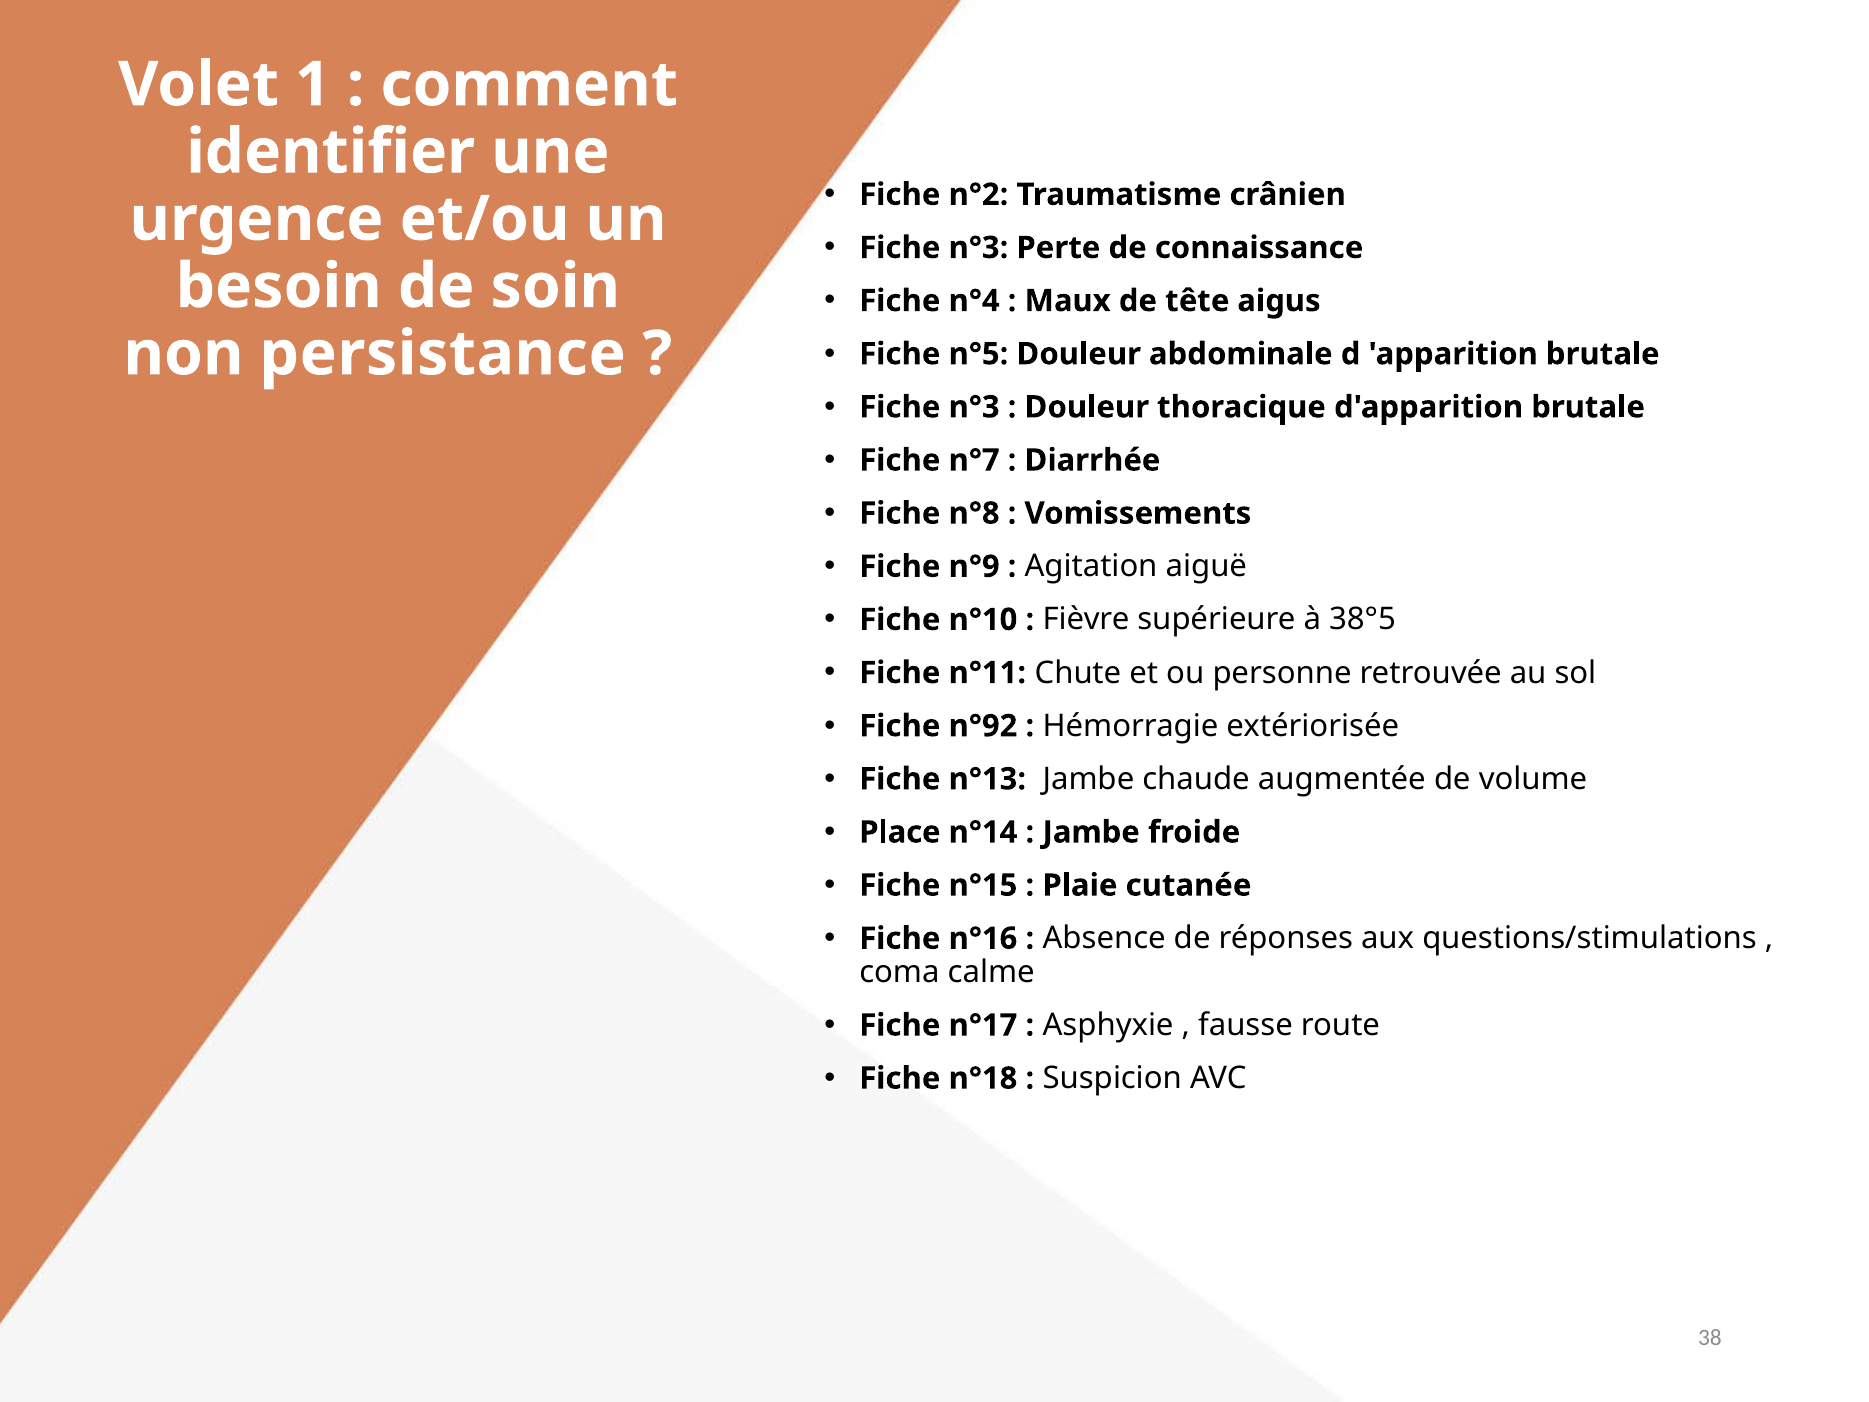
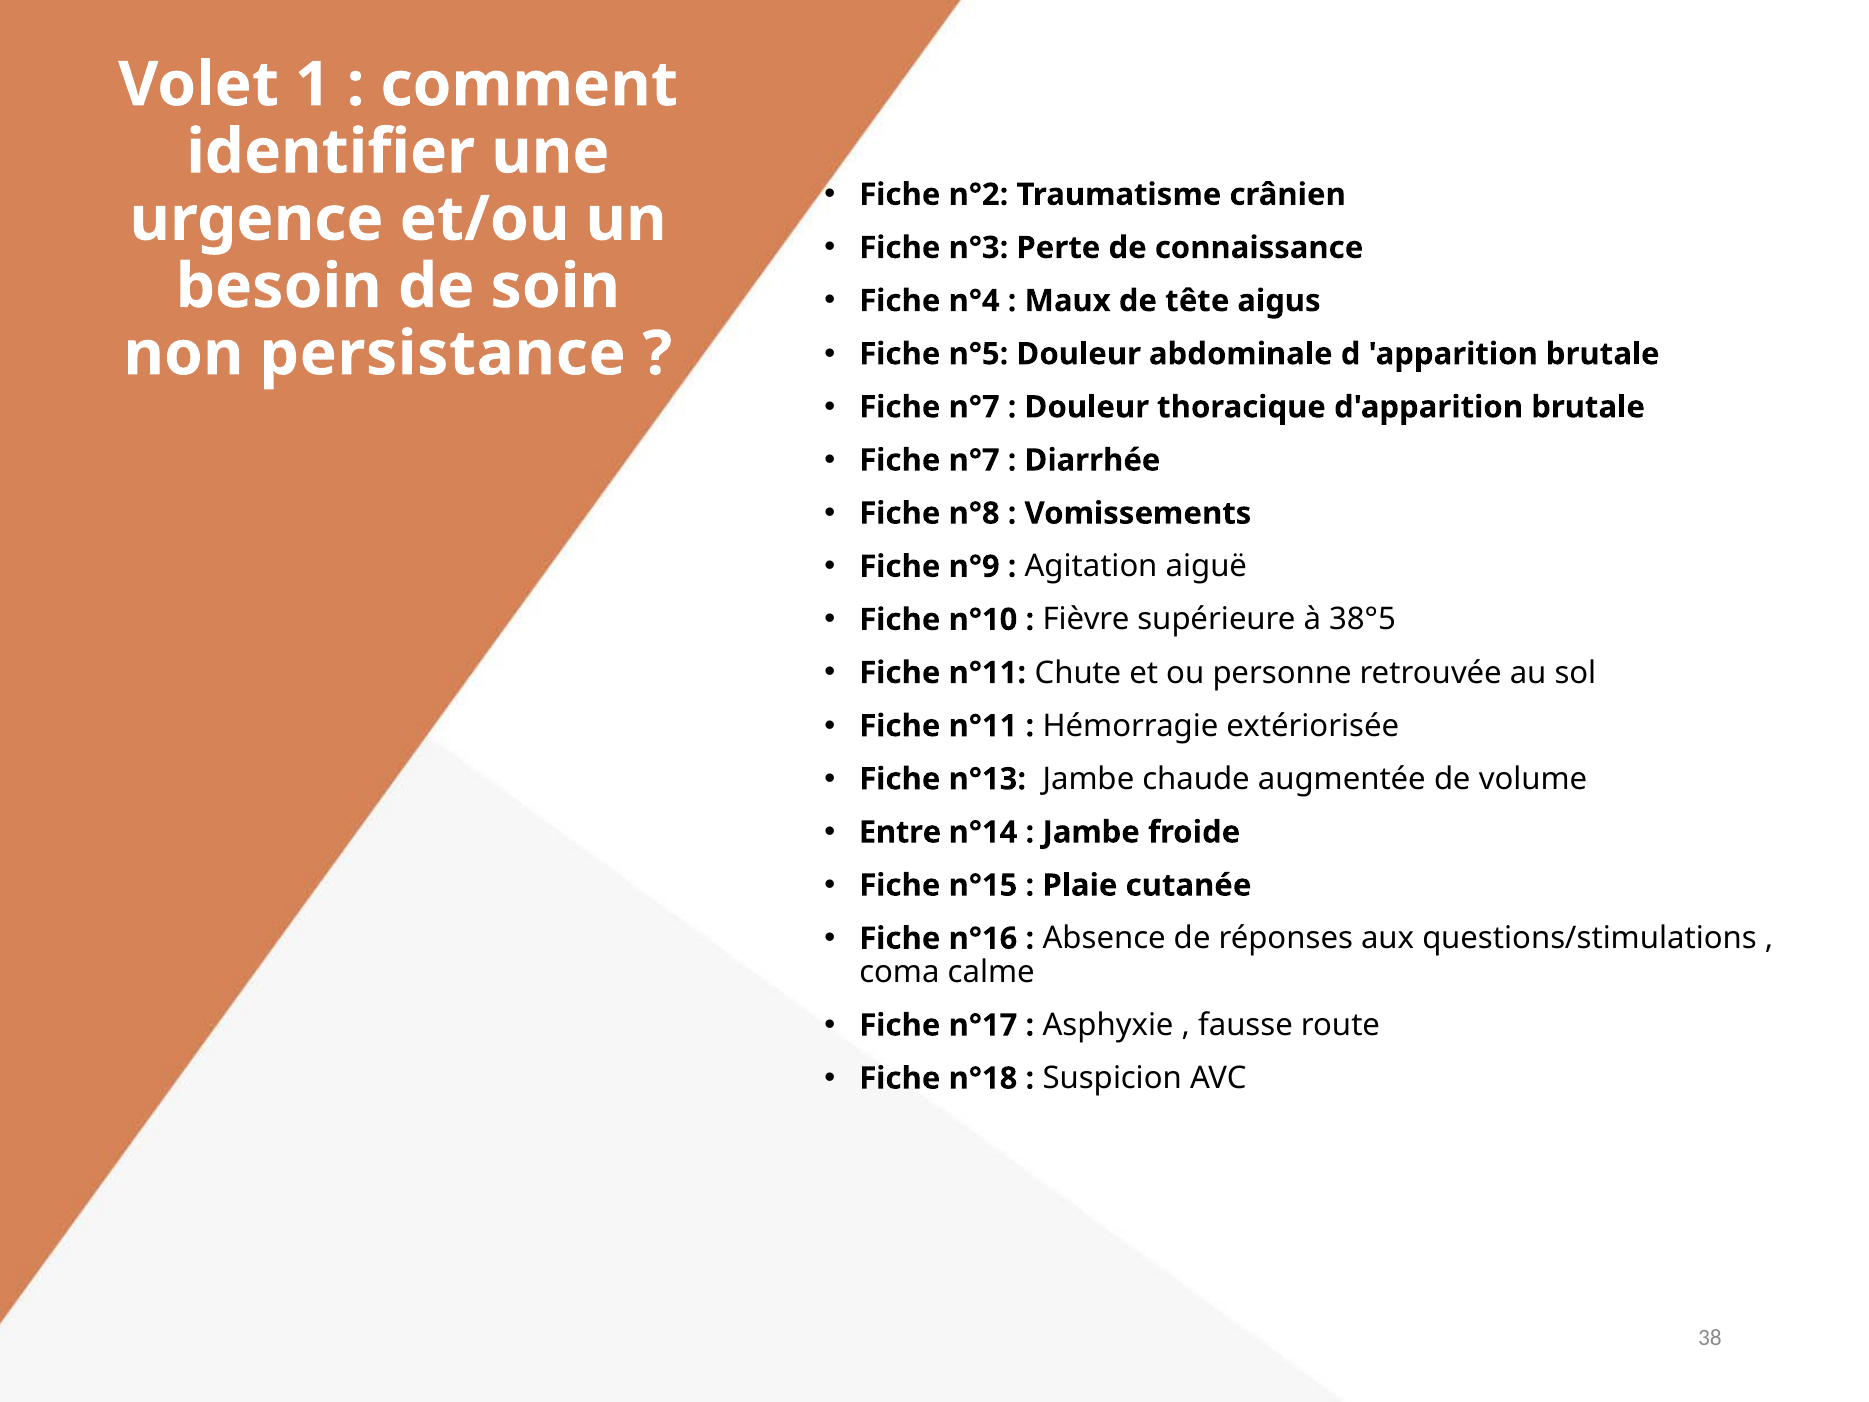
n°3 at (974, 407): n°3 -> n°7
n°92 at (983, 726): n°92 -> n°11
Place: Place -> Entre
